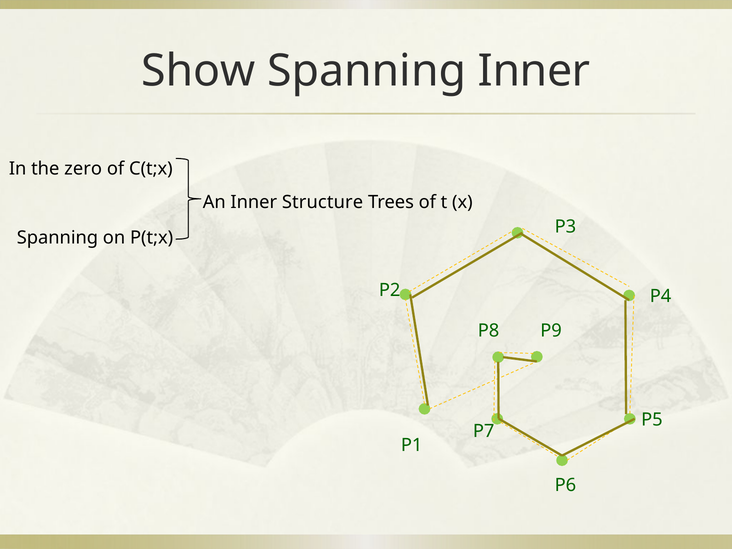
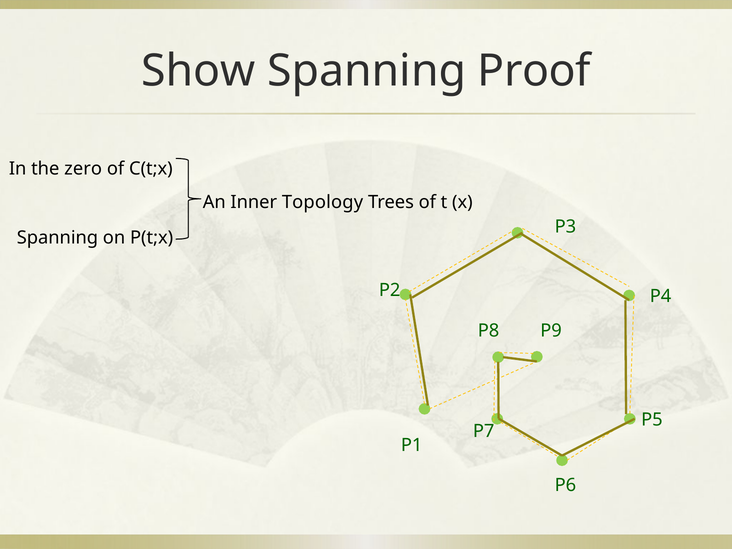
Spanning Inner: Inner -> Proof
Structure: Structure -> Topology
